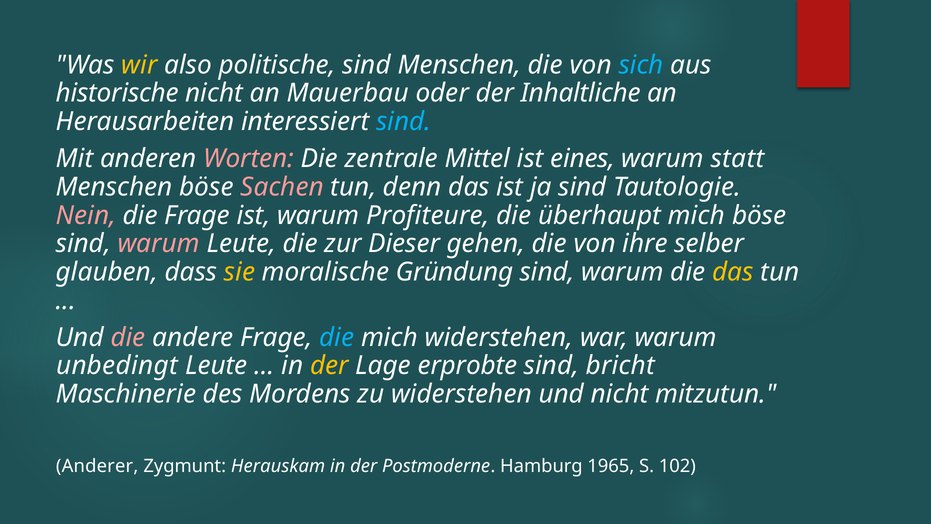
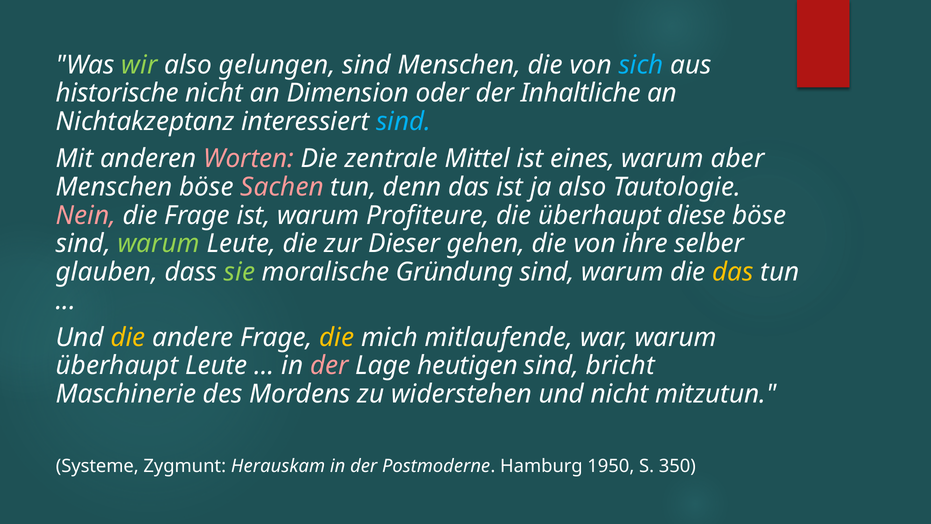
wir colour: yellow -> light green
politische: politische -> gelungen
Mauerbau: Mauerbau -> Dimension
Herausarbeiten: Herausarbeiten -> Nichtakzeptanz
statt: statt -> aber
ja sind: sind -> also
überhaupt mich: mich -> diese
warum at (159, 244) colour: pink -> light green
sie colour: yellow -> light green
die at (128, 337) colour: pink -> yellow
die at (337, 337) colour: light blue -> yellow
mich widerstehen: widerstehen -> mitlaufende
unbedingt at (117, 366): unbedingt -> überhaupt
der at (329, 366) colour: yellow -> pink
erprobte: erprobte -> heutigen
Anderer: Anderer -> Systeme
1965: 1965 -> 1950
102: 102 -> 350
